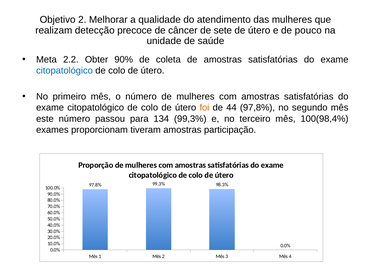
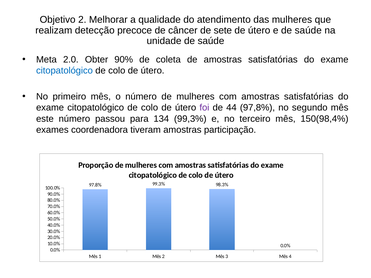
e de pouco: pouco -> saúde
2.2: 2.2 -> 2.0
foi colour: orange -> purple
100(98,4%: 100(98,4% -> 150(98,4%
proporcionam: proporcionam -> coordenadora
